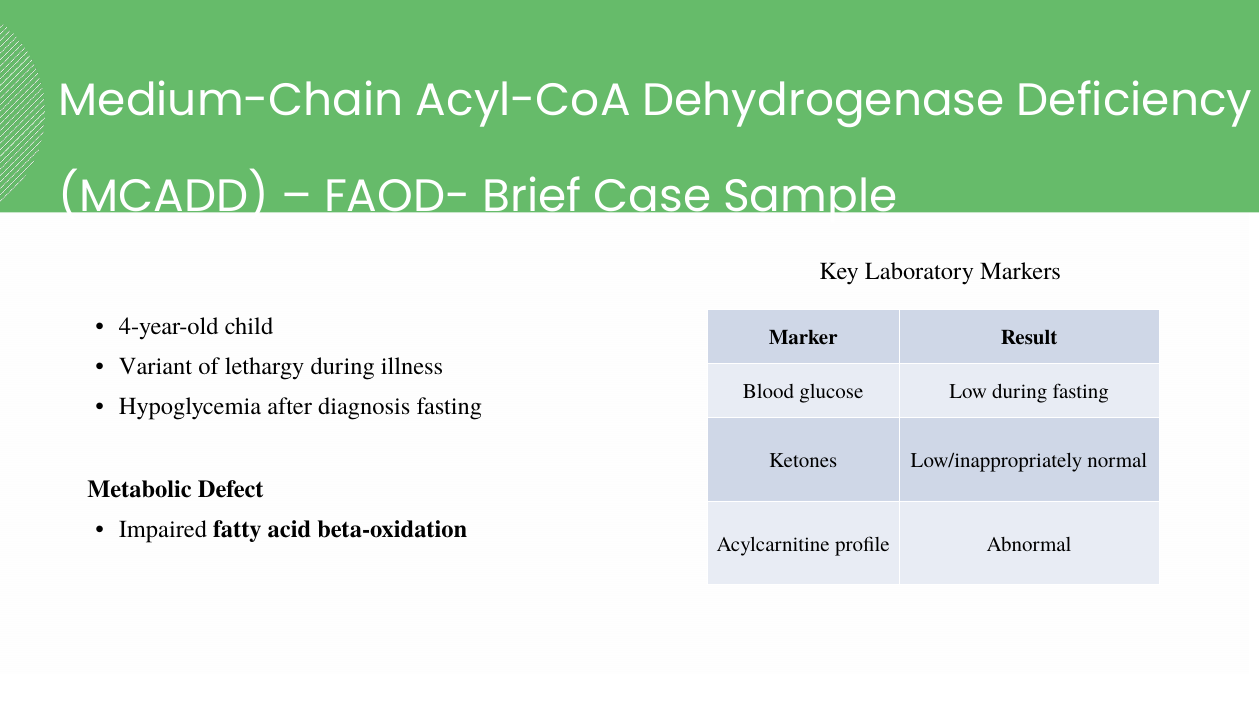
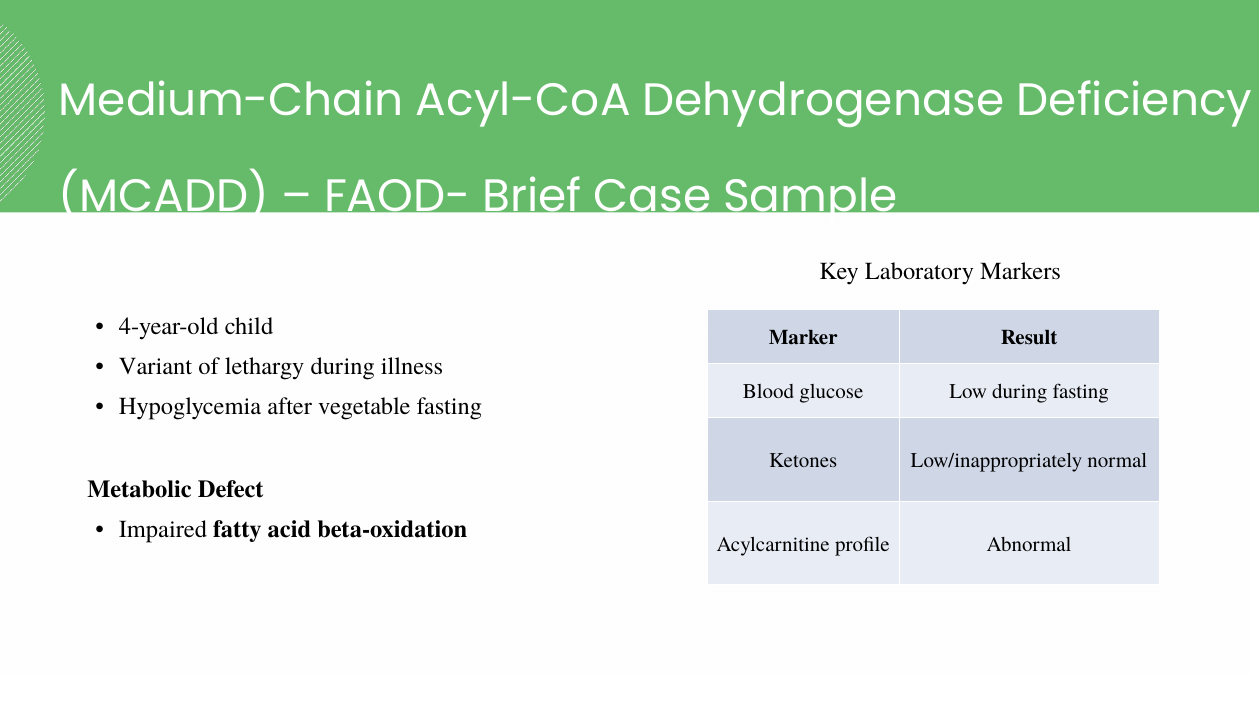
diagnosis: diagnosis -> vegetable
